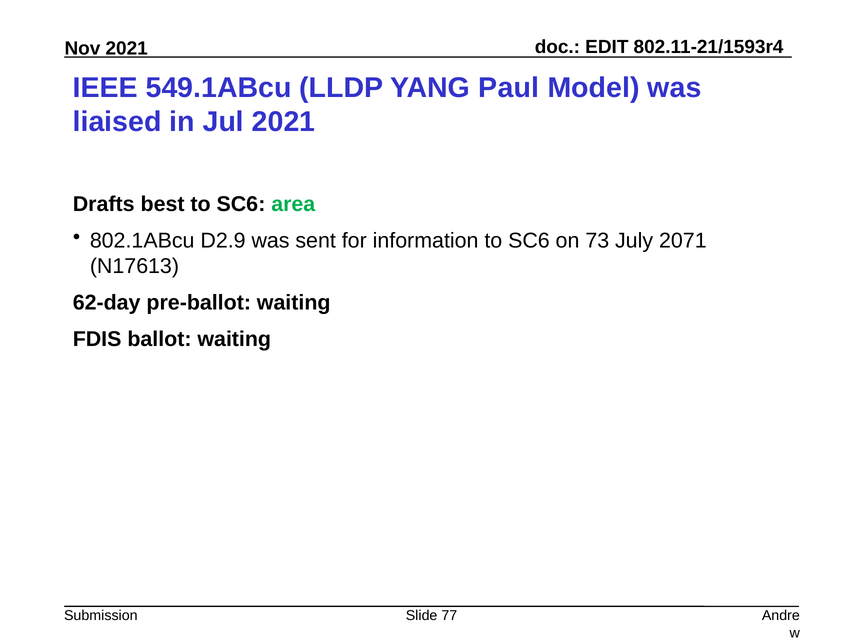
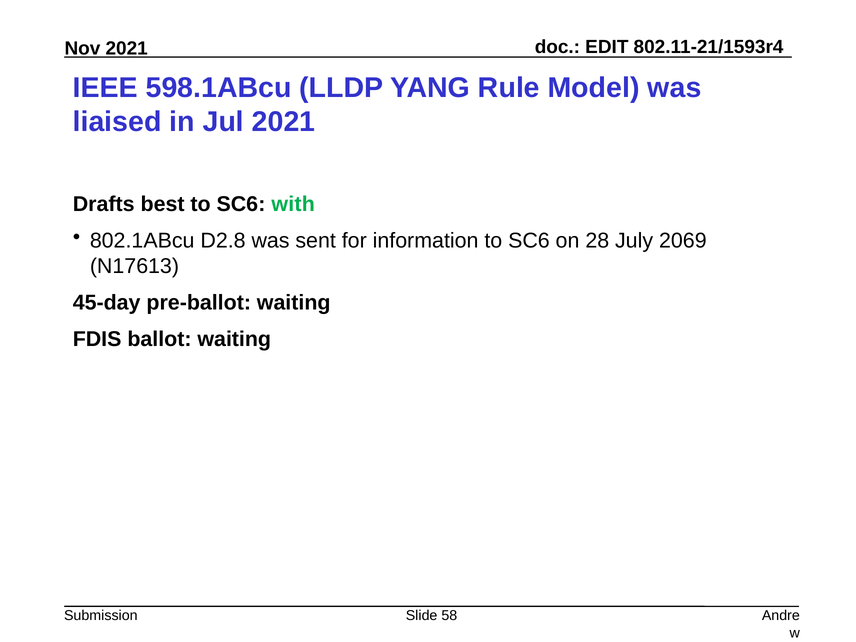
549.1ABcu: 549.1ABcu -> 598.1ABcu
Paul: Paul -> Rule
area: area -> with
D2.9: D2.9 -> D2.8
73: 73 -> 28
2071: 2071 -> 2069
62-day: 62-day -> 45-day
77: 77 -> 58
